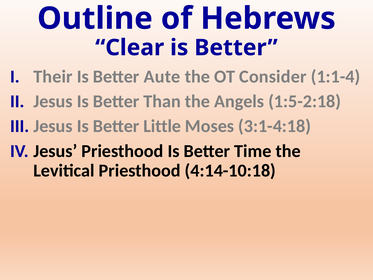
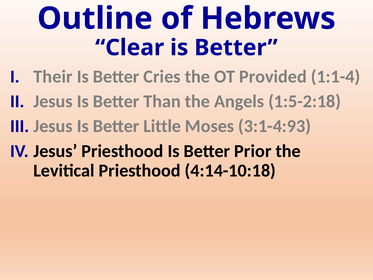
Aute: Aute -> Cries
Consider: Consider -> Provided
3:1-4:18: 3:1-4:18 -> 3:1-4:93
Time: Time -> Prior
